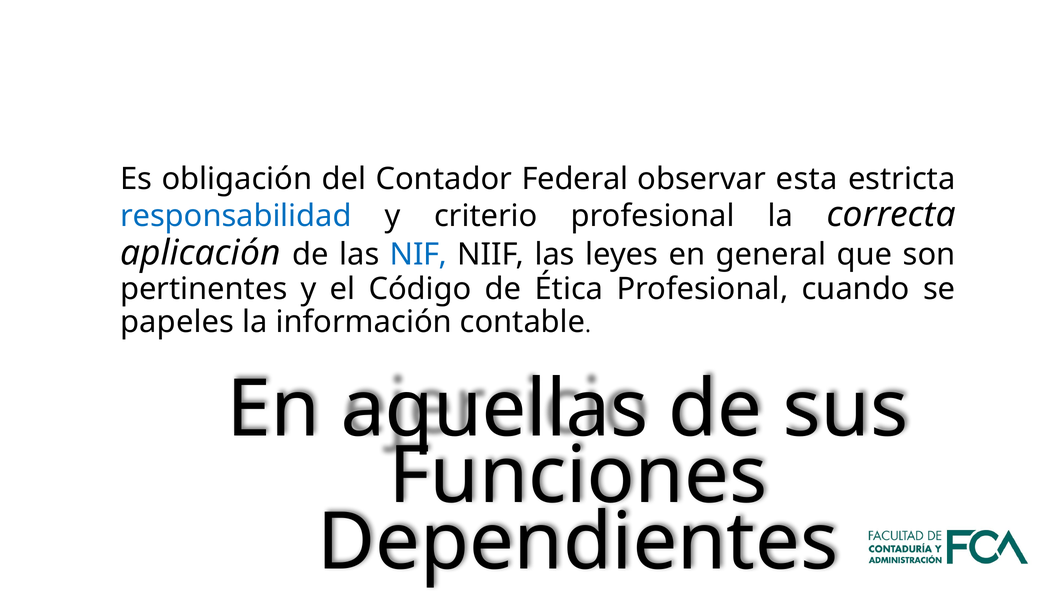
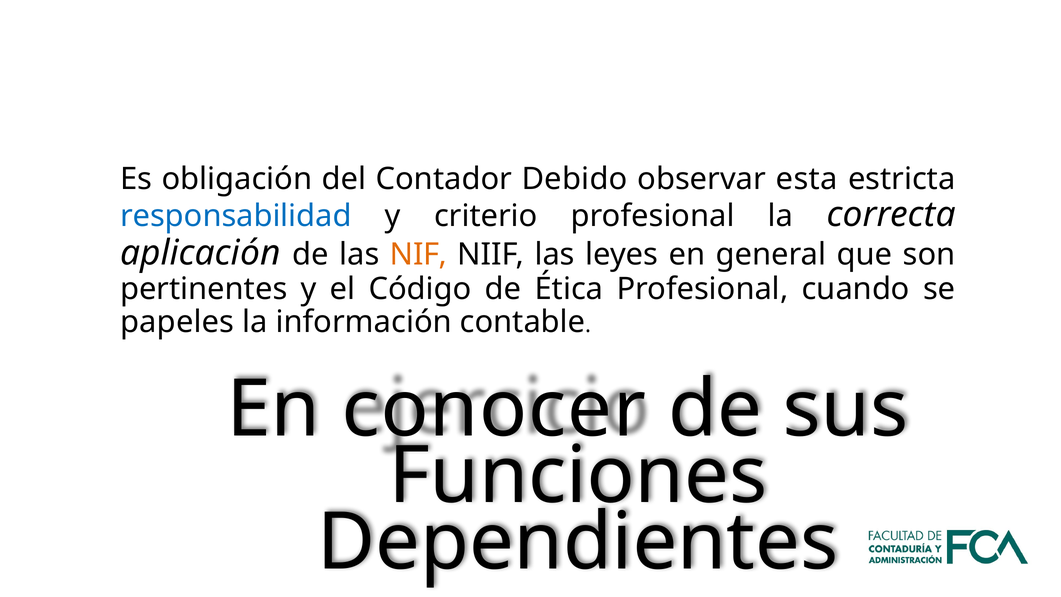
Federal: Federal -> Debido
NIF colour: blue -> orange
aquellas: aquellas -> conocer
